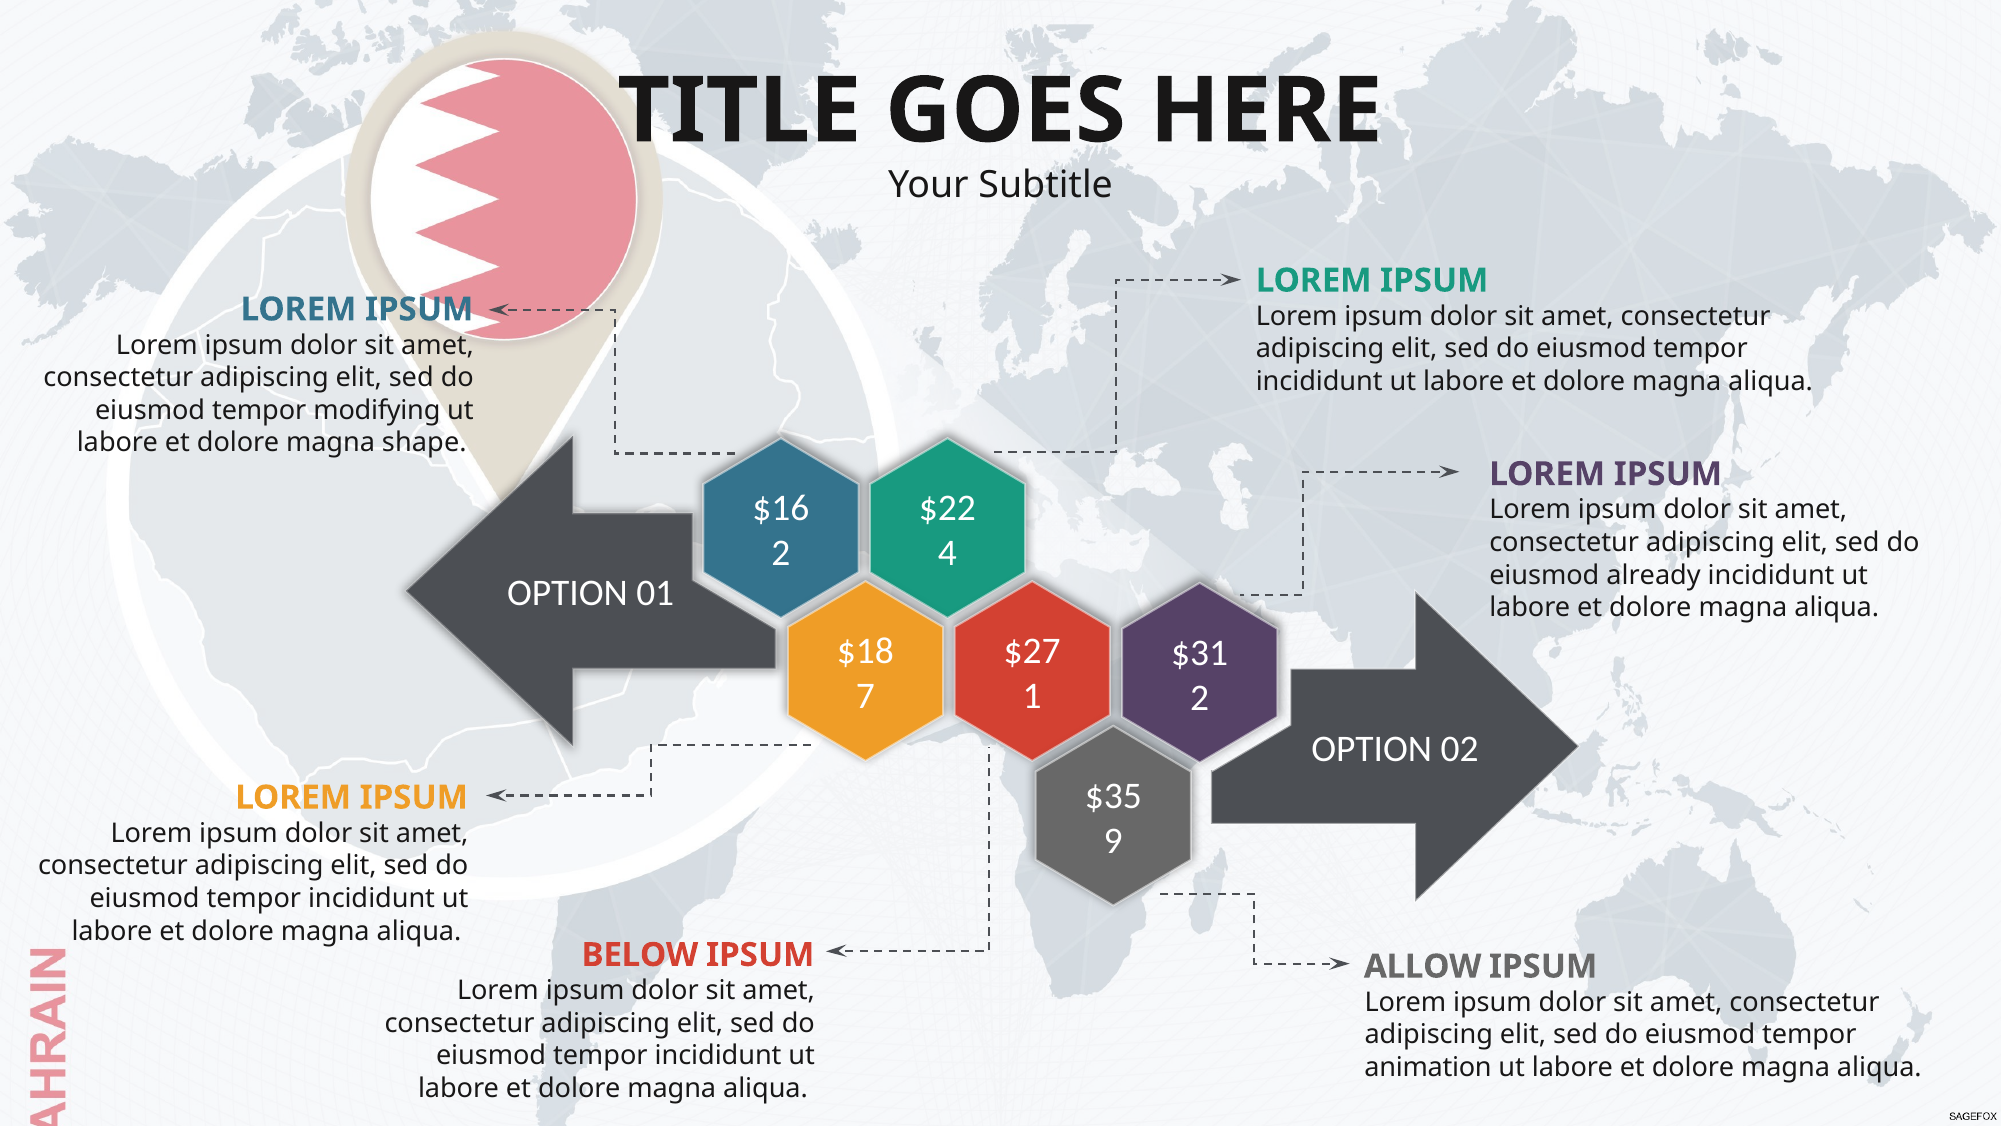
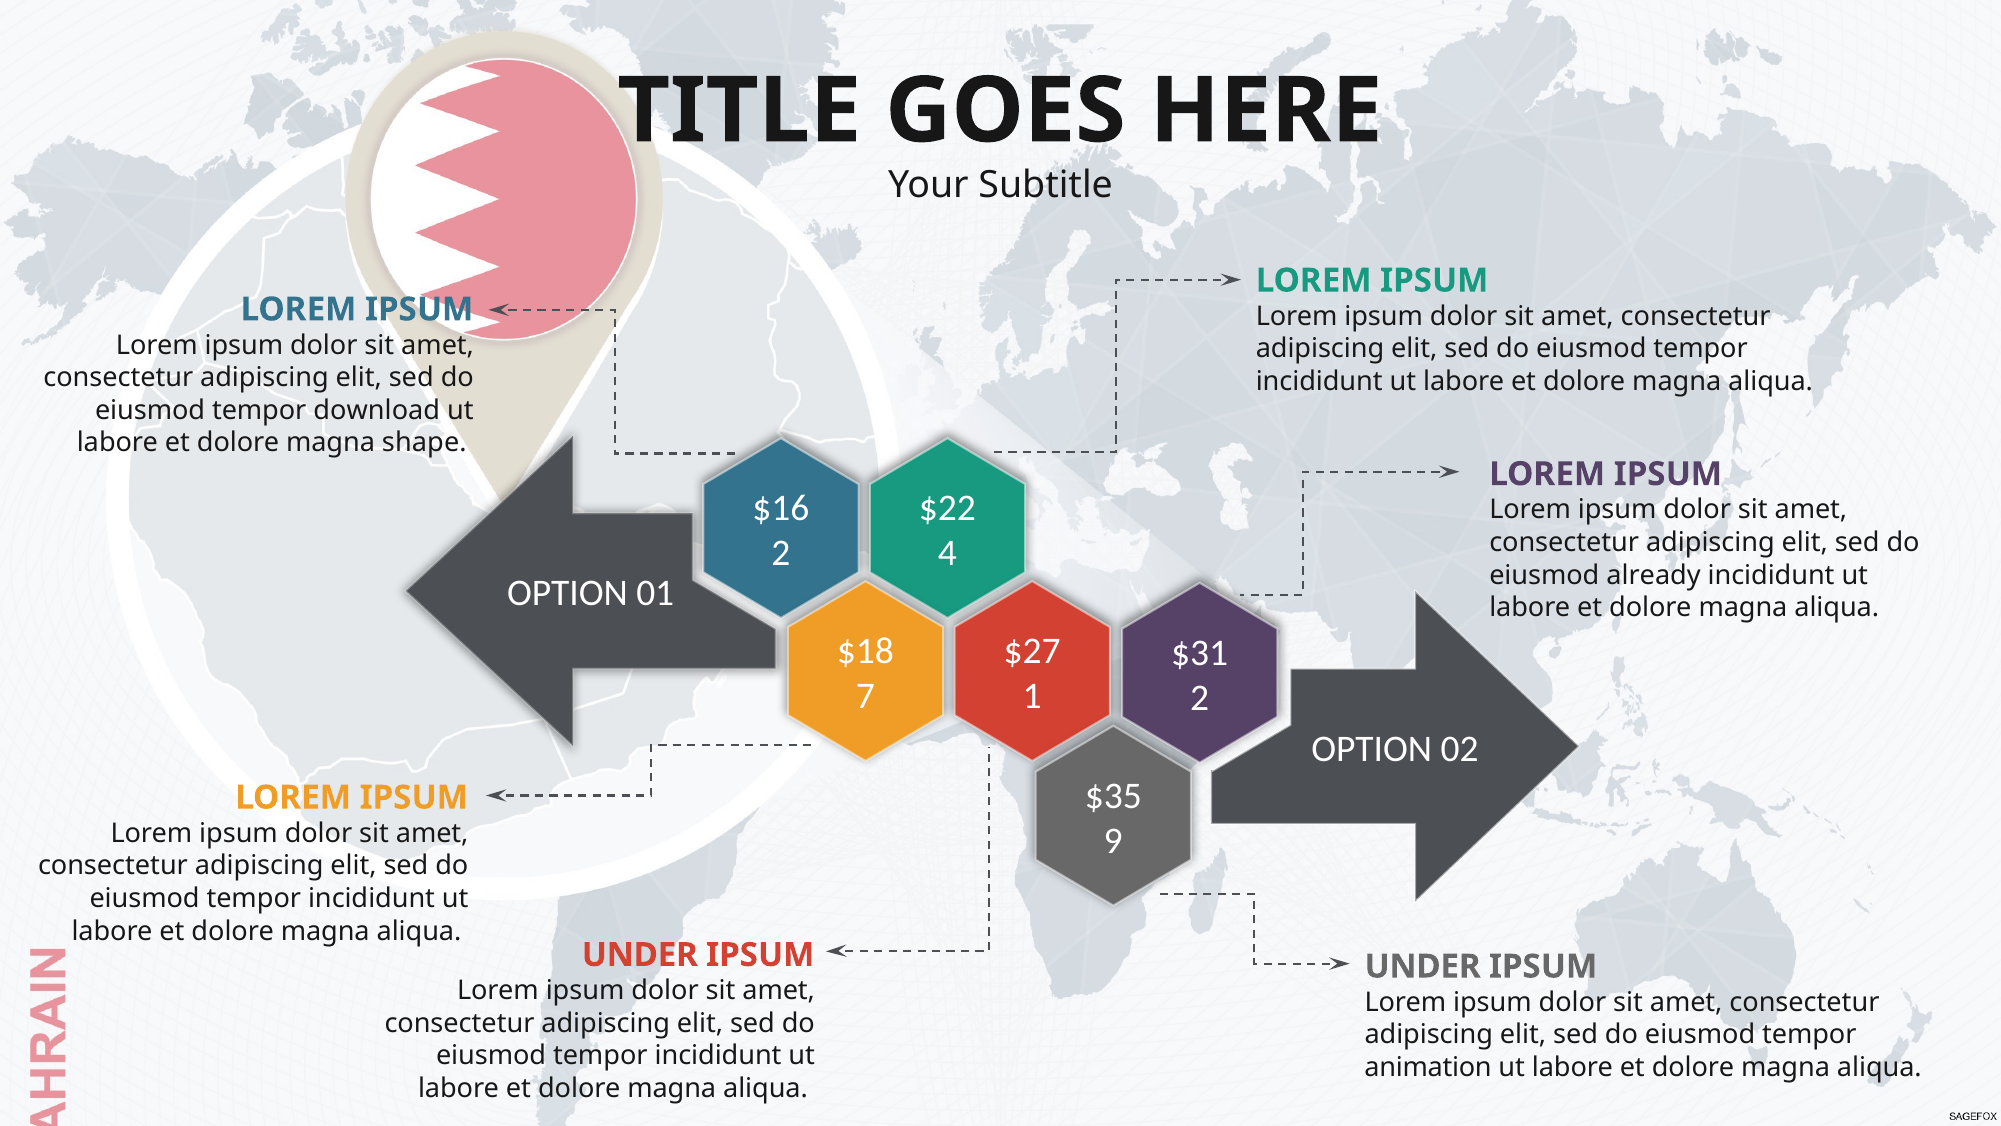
modifying: modifying -> download
BELOW at (640, 955): BELOW -> UNDER
ALLOW at (1423, 966): ALLOW -> UNDER
